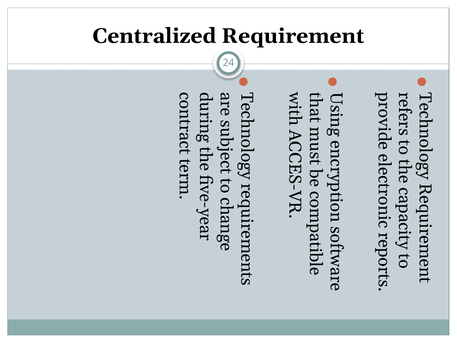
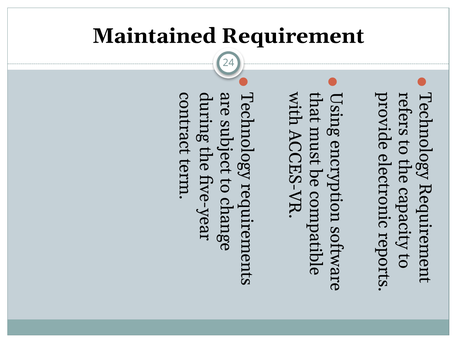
Centralized: Centralized -> Maintained
